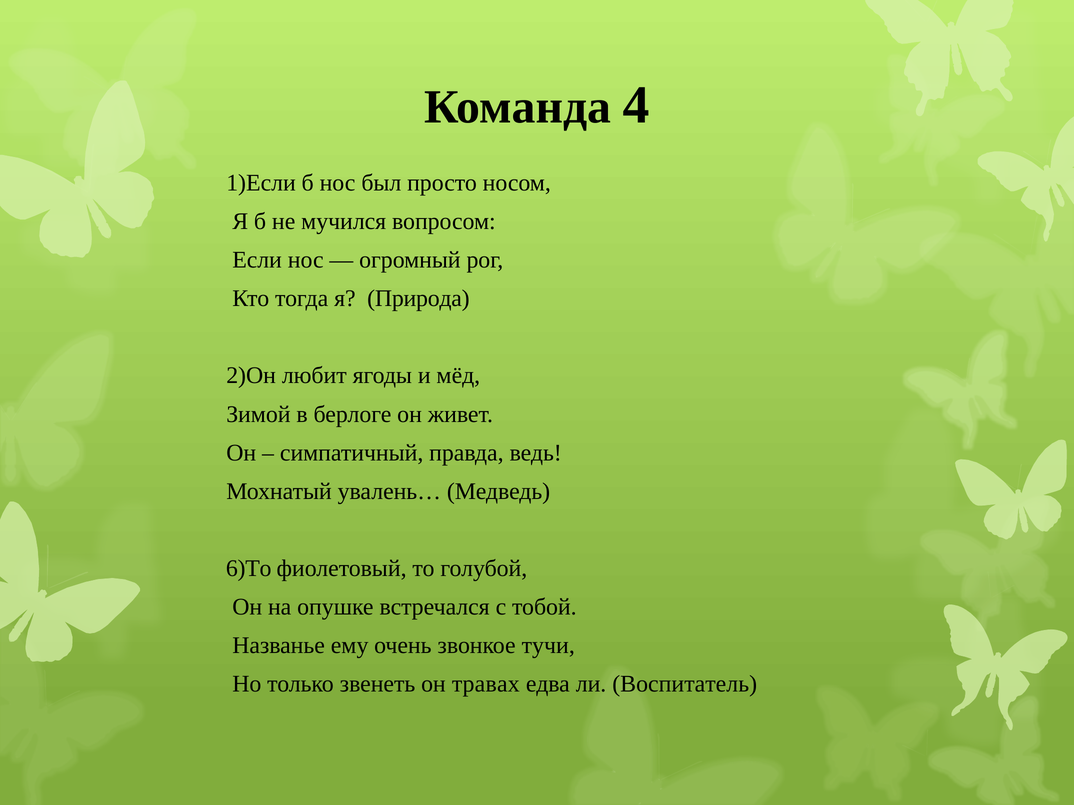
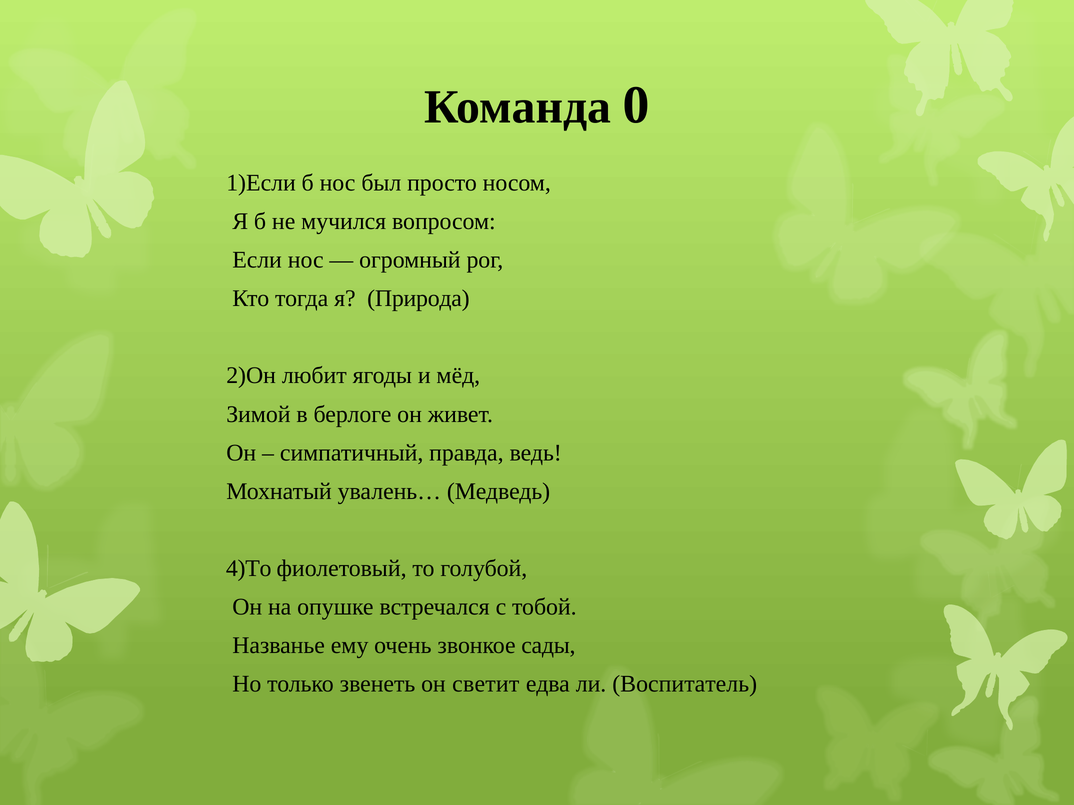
4: 4 -> 0
6)То: 6)То -> 4)То
тучи: тучи -> сады
травах: травах -> светит
